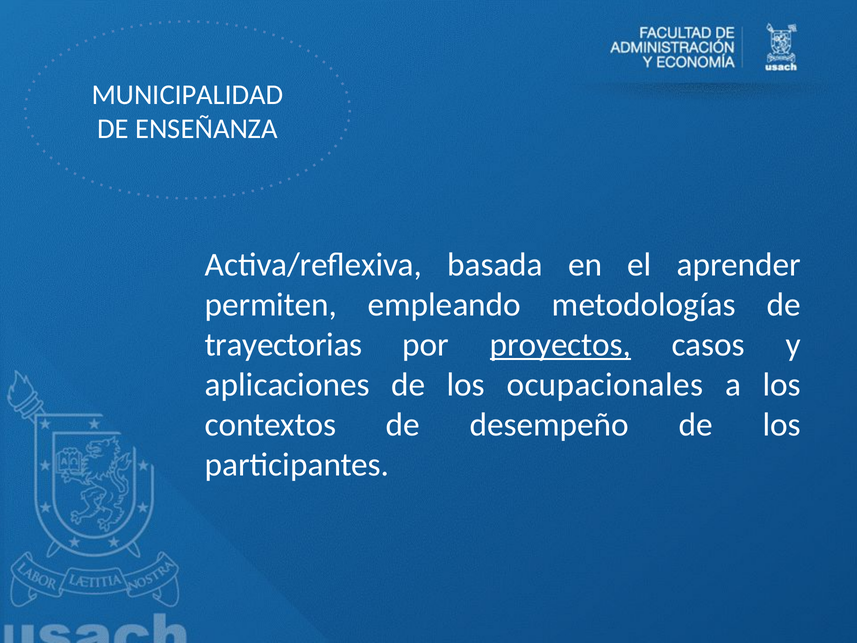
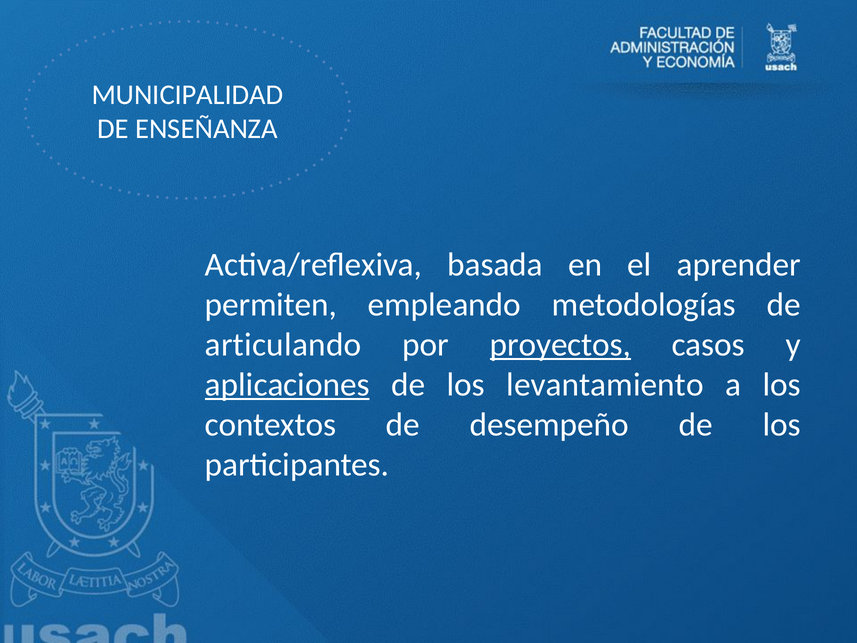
trayectorias: trayectorias -> articulando
aplicaciones underline: none -> present
ocupacionales: ocupacionales -> levantamiento
